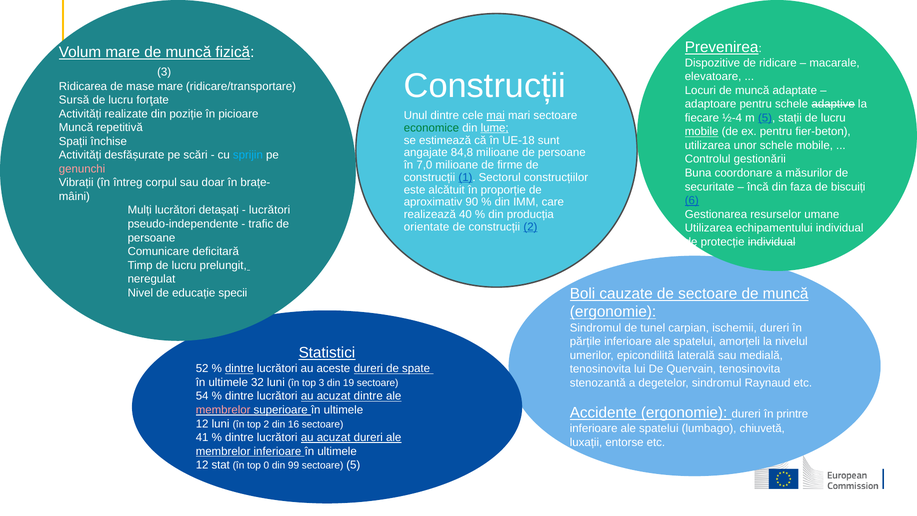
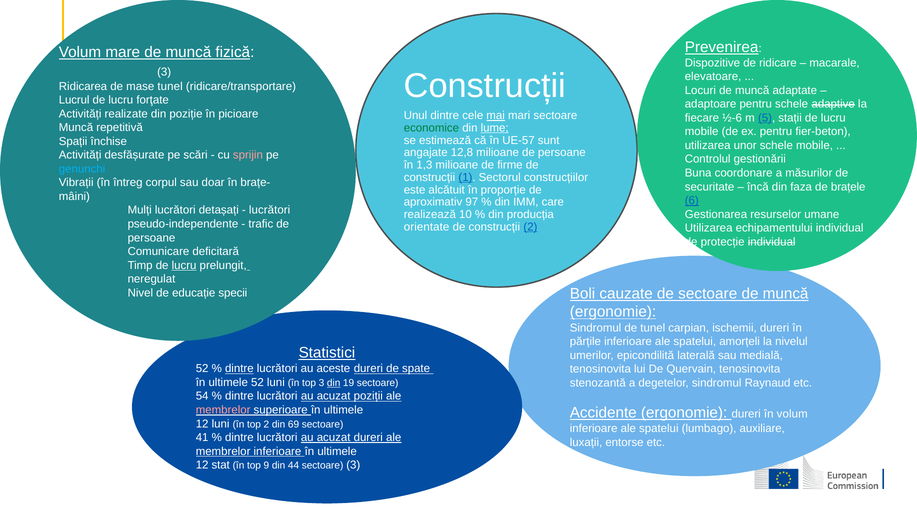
mase mare: mare -> tunel
Sursă: Sursă -> Lucrul
½-4: ½-4 -> ½-6
mobile at (702, 132) underline: present -> none
UE-18: UE-18 -> UE-57
84,8: 84,8 -> 12,8
sprijin colour: light blue -> pink
7,0: 7,0 -> 1,3
genunchi colour: pink -> light blue
biscuiți: biscuiți -> brațele
90: 90 -> 97
40: 40 -> 10
lucru at (184, 265) underline: none -> present
ultimele 32: 32 -> 52
din at (334, 383) underline: none -> present
acuzat dintre: dintre -> poziții
în printre: printre -> volum
16: 16 -> 69
chiuvetă: chiuvetă -> auxiliare
0: 0 -> 9
99: 99 -> 44
sectoare 5: 5 -> 3
